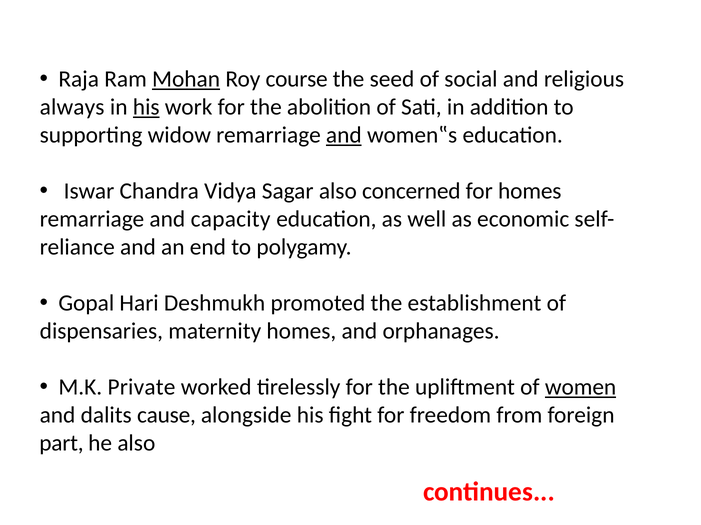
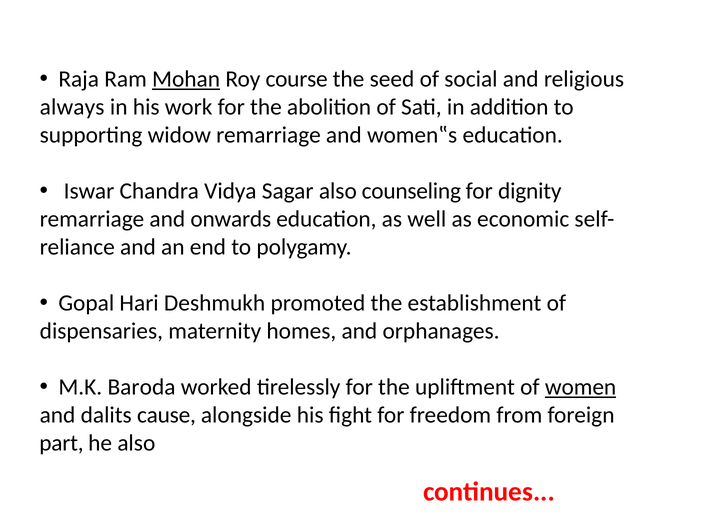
his at (146, 107) underline: present -> none
and at (344, 135) underline: present -> none
concerned: concerned -> counseling
for homes: homes -> dignity
capacity: capacity -> onwards
Private: Private -> Baroda
